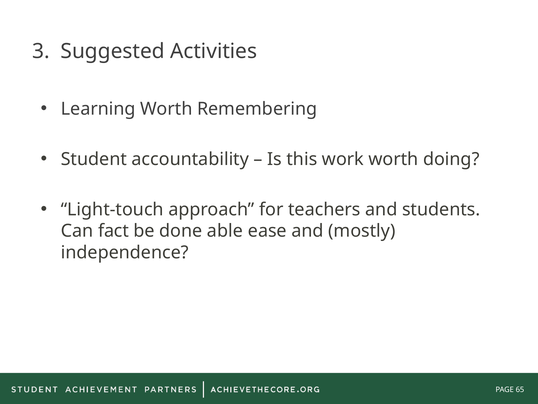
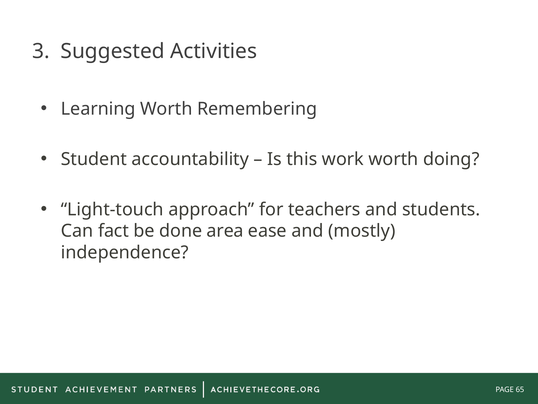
able: able -> area
